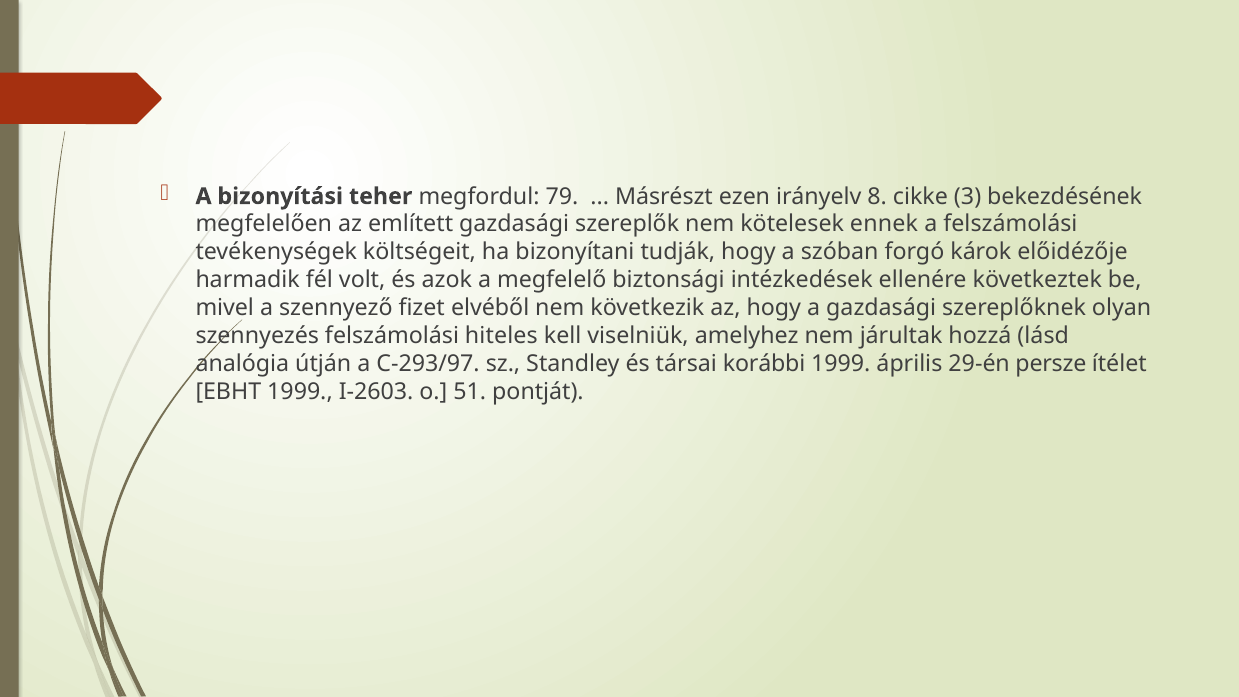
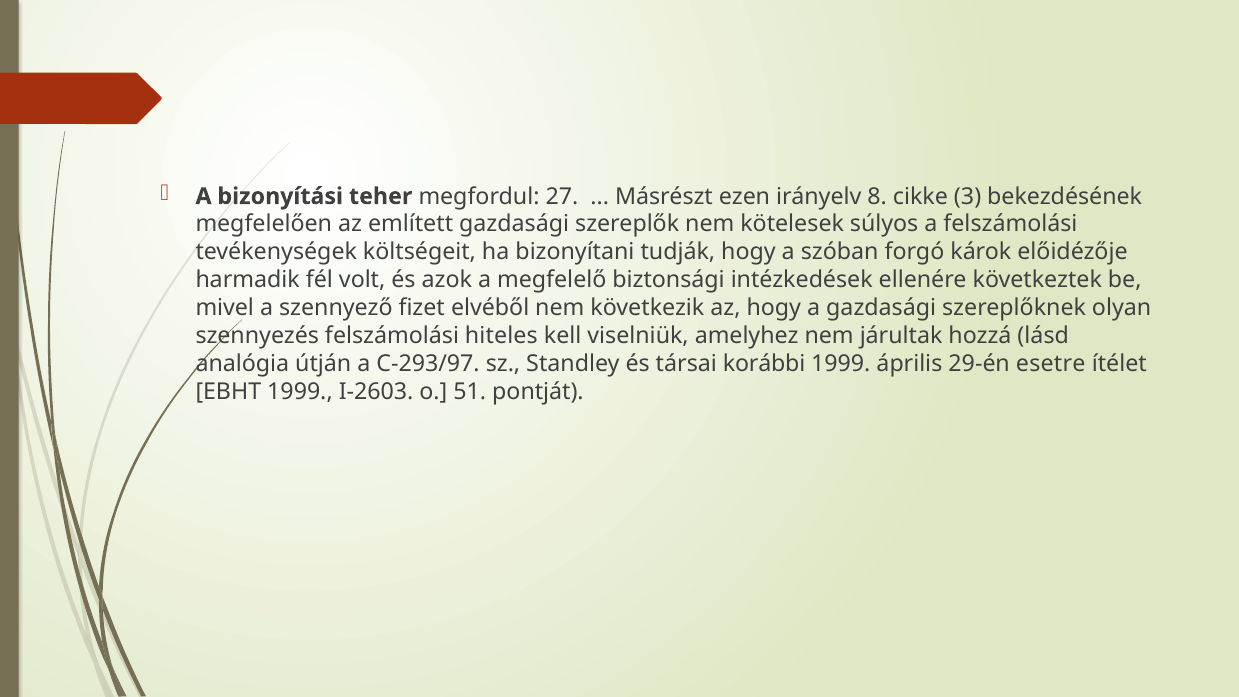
79: 79 -> 27
ennek: ennek -> súlyos
persze: persze -> esetre
